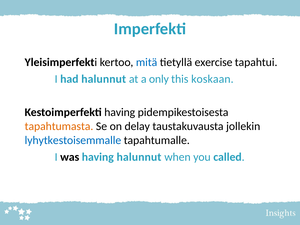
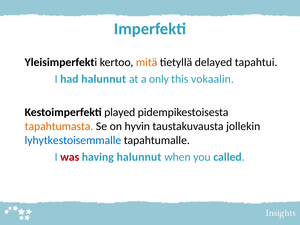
mitä colour: blue -> orange
exercise: exercise -> delayed
koskaan: koskaan -> vokaalin
Kestoimperfekti having: having -> played
delay: delay -> hyvin
was colour: black -> red
